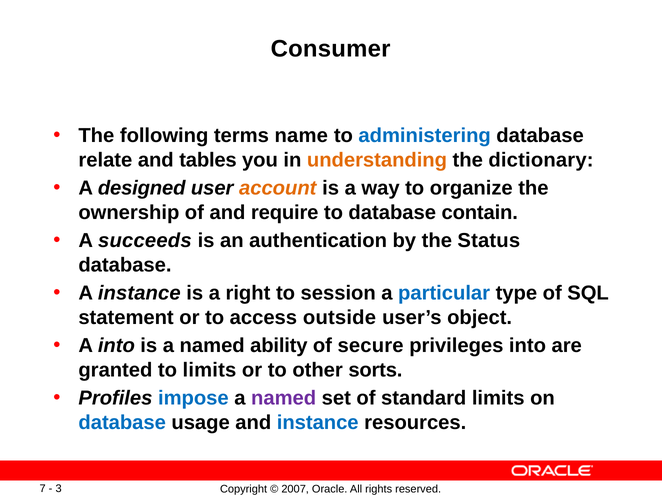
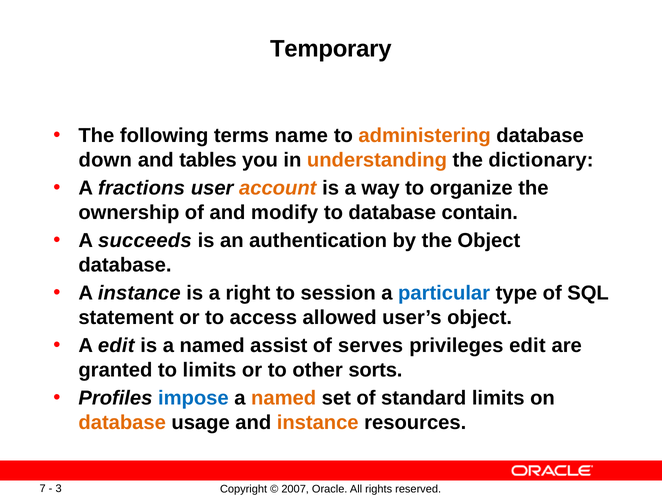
Consumer: Consumer -> Temporary
administering colour: blue -> orange
relate: relate -> down
designed: designed -> fractions
require: require -> modify
the Status: Status -> Object
outside: outside -> allowed
A into: into -> edit
ability: ability -> assist
secure: secure -> serves
privileges into: into -> edit
named at (284, 399) colour: purple -> orange
database at (122, 423) colour: blue -> orange
instance at (318, 423) colour: blue -> orange
